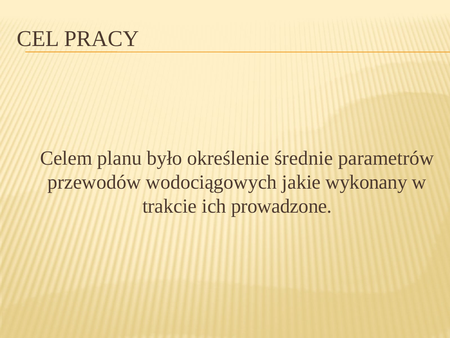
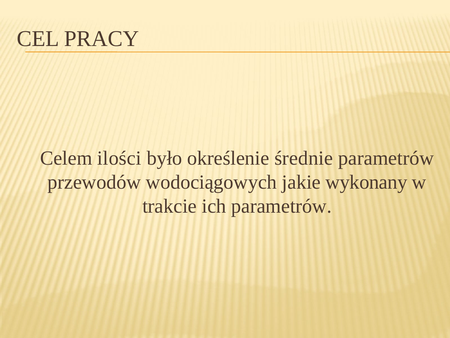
planu: planu -> ilości
ich prowadzone: prowadzone -> parametrów
